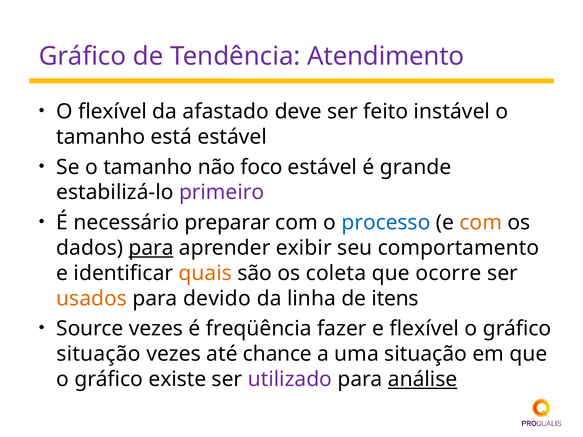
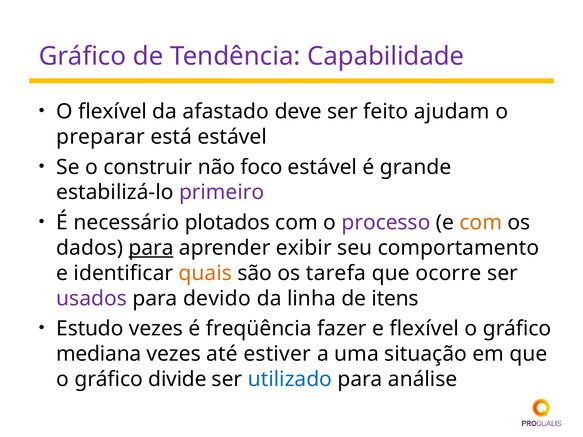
Atendimento: Atendimento -> Capabilidade
instável: instável -> ajudam
tamanho at (101, 137): tamanho -> preparar
Se o tamanho: tamanho -> construir
preparar: preparar -> plotados
processo colour: blue -> purple
coleta: coleta -> tarefa
usados colour: orange -> purple
Source: Source -> Estudo
situação at (99, 354): situação -> mediana
chance: chance -> estiver
existe: existe -> divide
utilizado colour: purple -> blue
análise underline: present -> none
